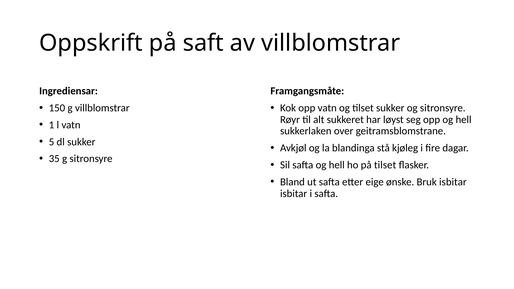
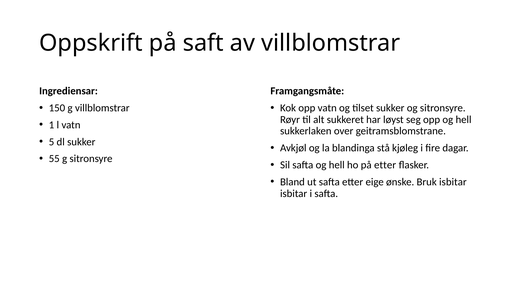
35: 35 -> 55
på tilset: tilset -> etter
